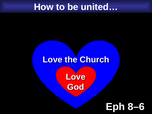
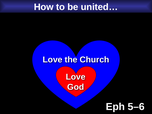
8–6: 8–6 -> 5–6
